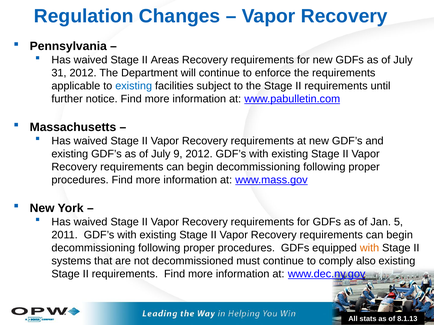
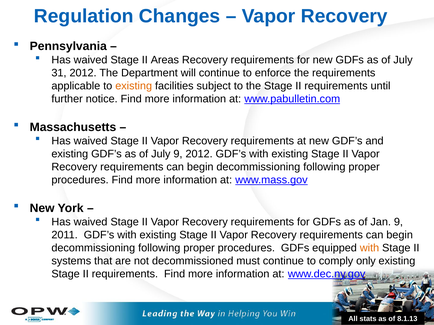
existing at (134, 86) colour: blue -> orange
Jan 5: 5 -> 9
also: also -> only
